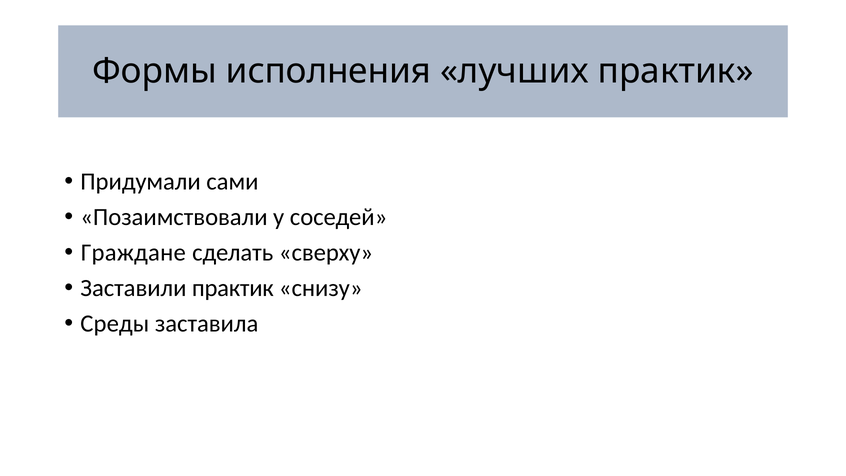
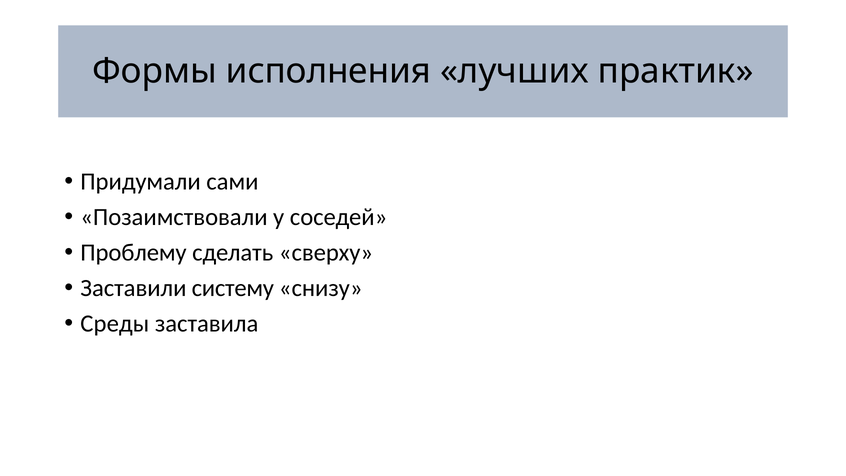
Граждане: Граждане -> Проблему
Заставили практик: практик -> систему
